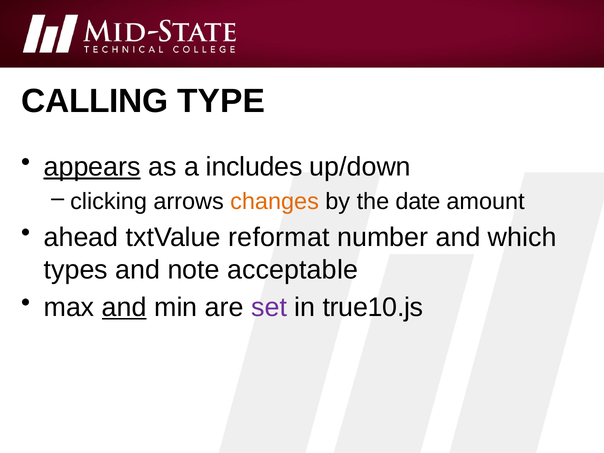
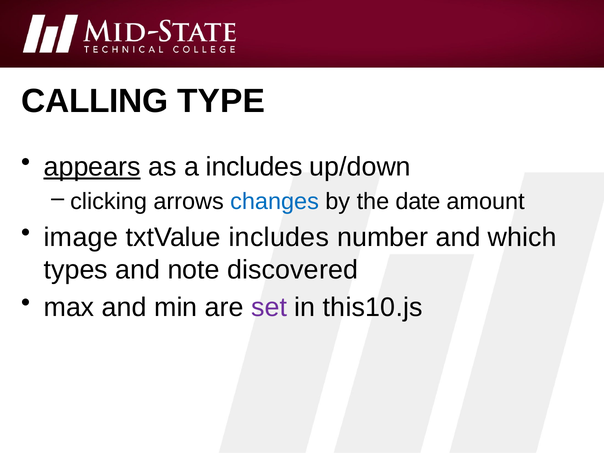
changes colour: orange -> blue
ahead: ahead -> image
txtValue reformat: reformat -> includes
acceptable: acceptable -> discovered
and at (124, 307) underline: present -> none
true10.js: true10.js -> this10.js
